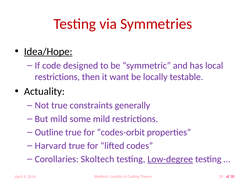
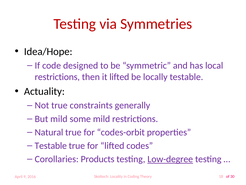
Idea/Hope underline: present -> none
it want: want -> lifted
Outline: Outline -> Natural
Harvard at (51, 145): Harvard -> Testable
Corollaries Skoltech: Skoltech -> Products
